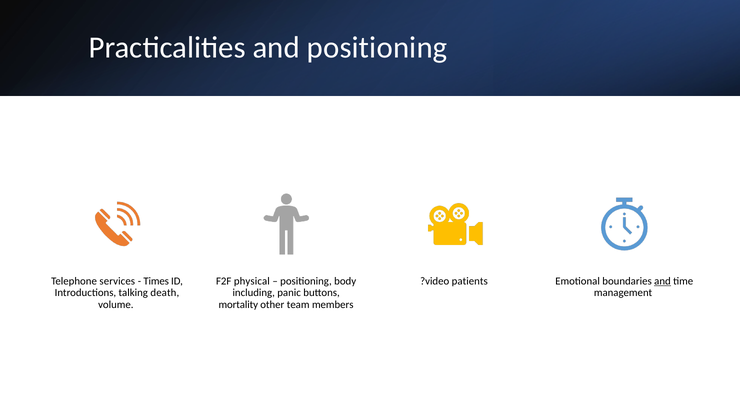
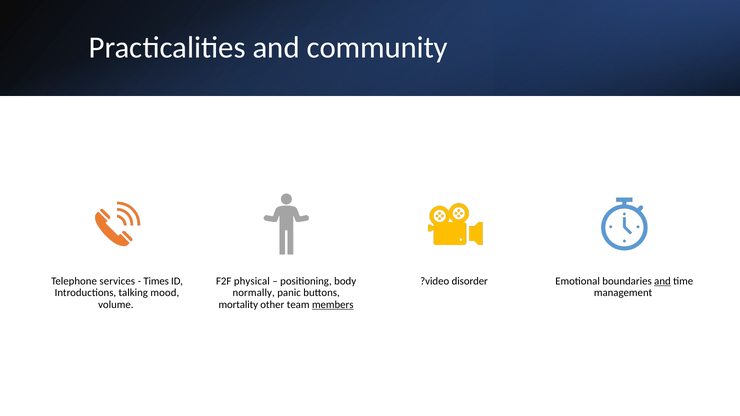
and positioning: positioning -> community
patients: patients -> disorder
death: death -> mood
including: including -> normally
members underline: none -> present
